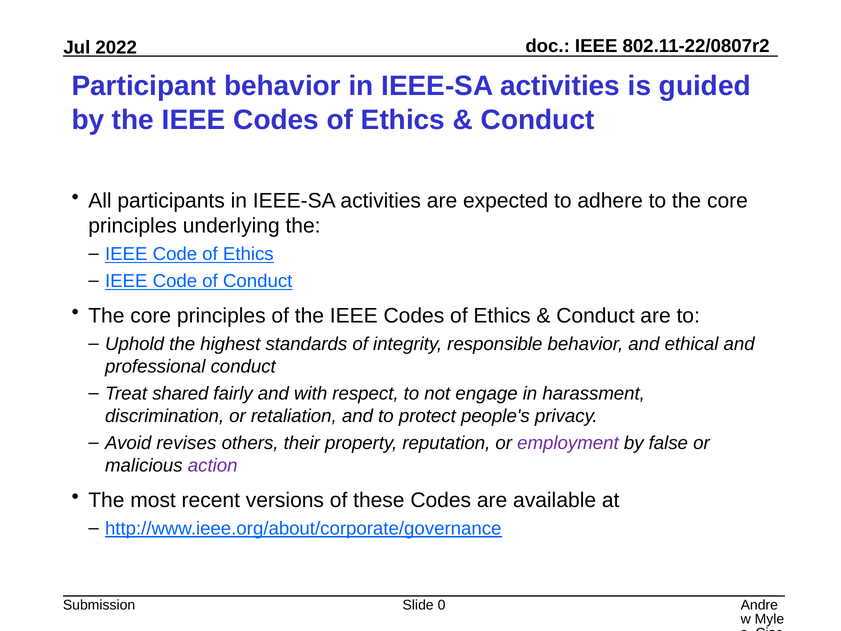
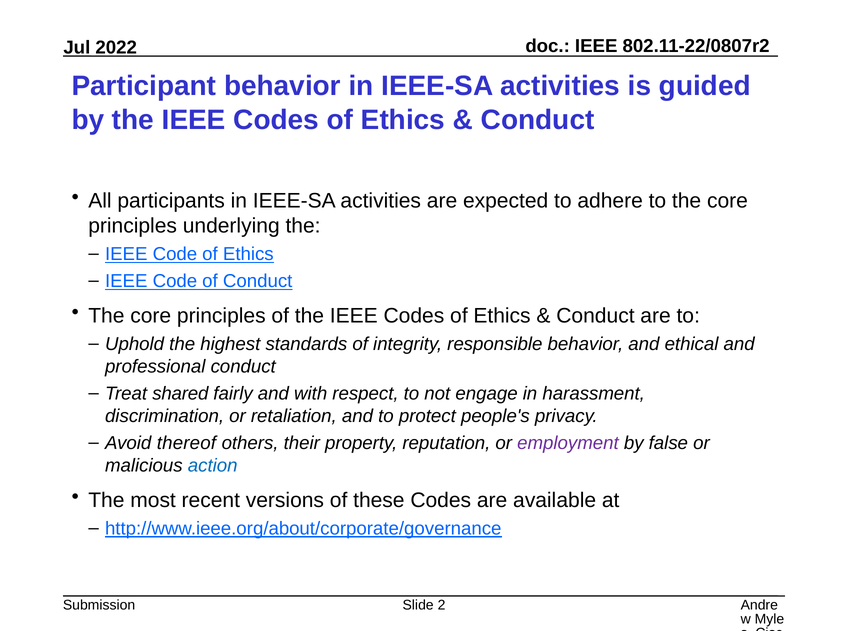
revises: revises -> thereof
action colour: purple -> blue
0: 0 -> 2
